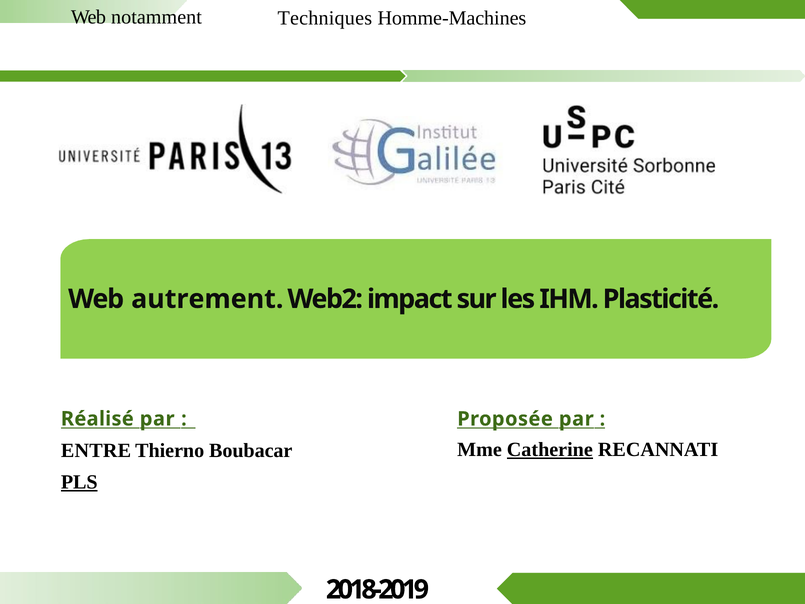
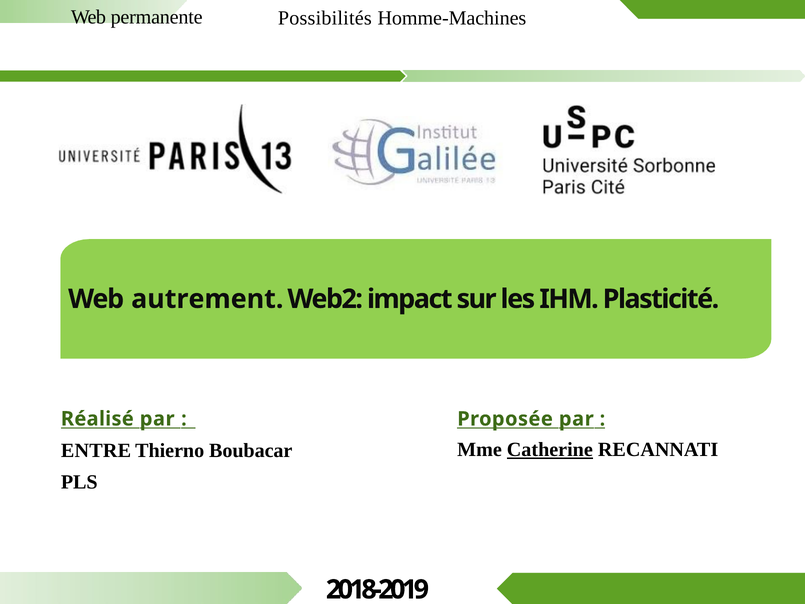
notamment: notamment -> permanente
Techniques: Techniques -> Possibilités
PLS underline: present -> none
